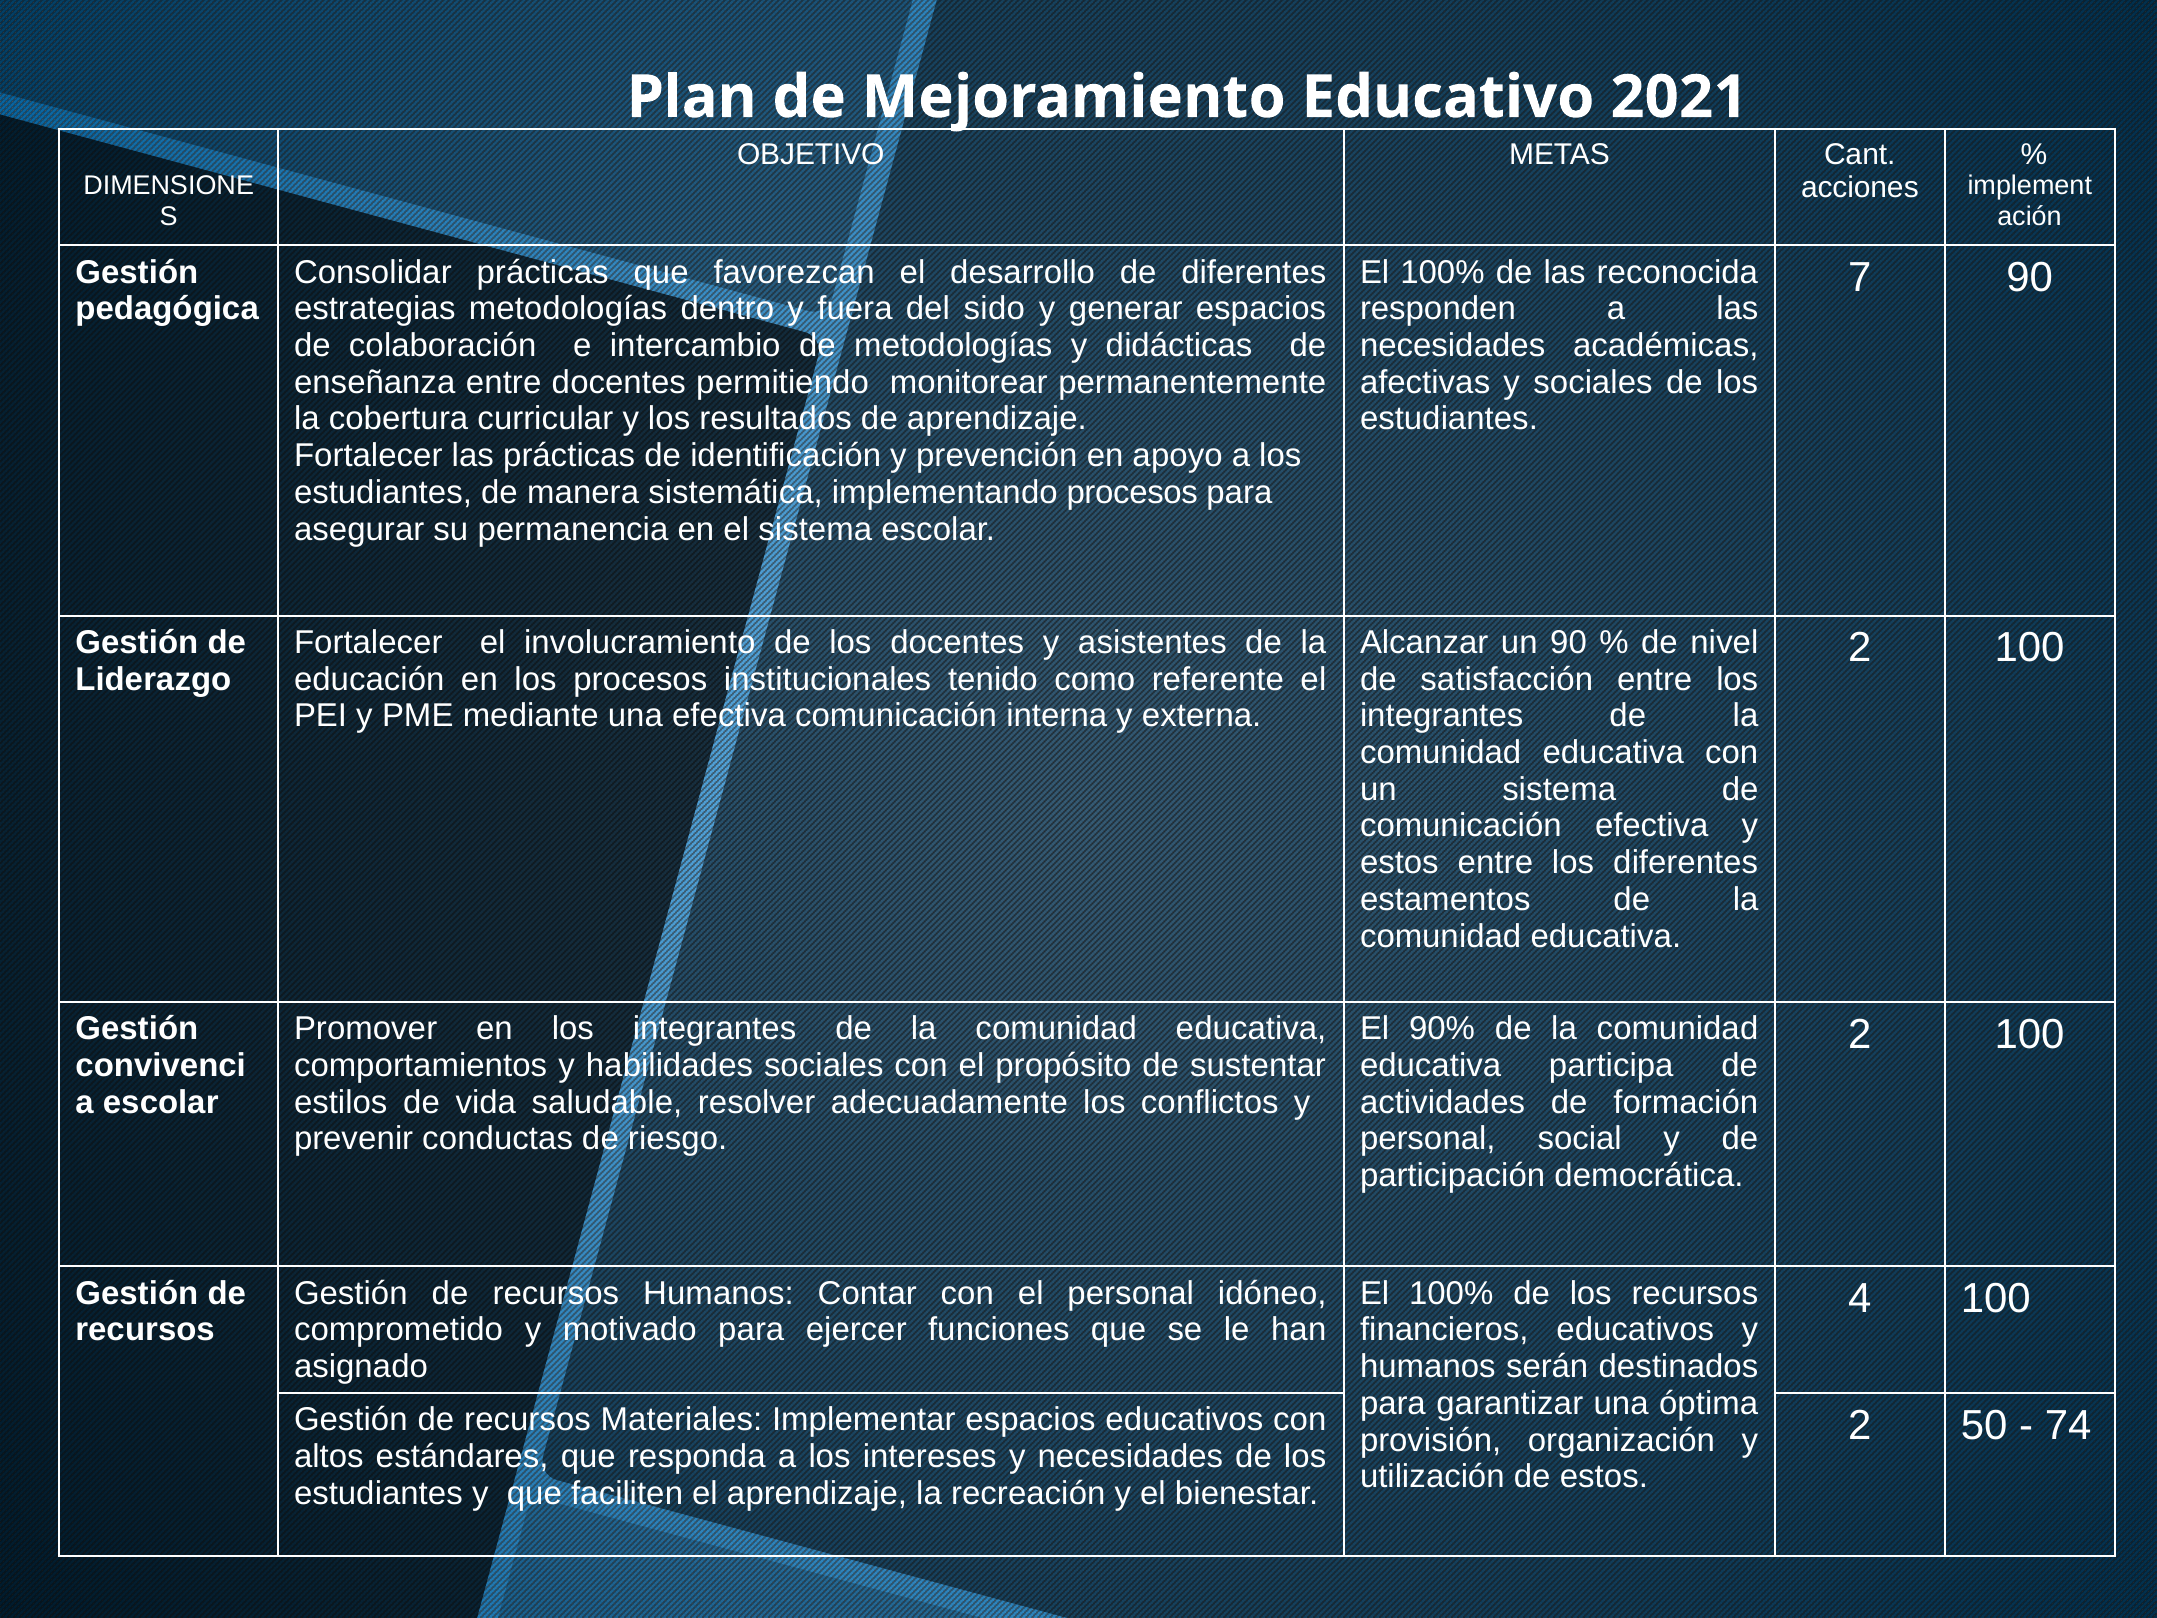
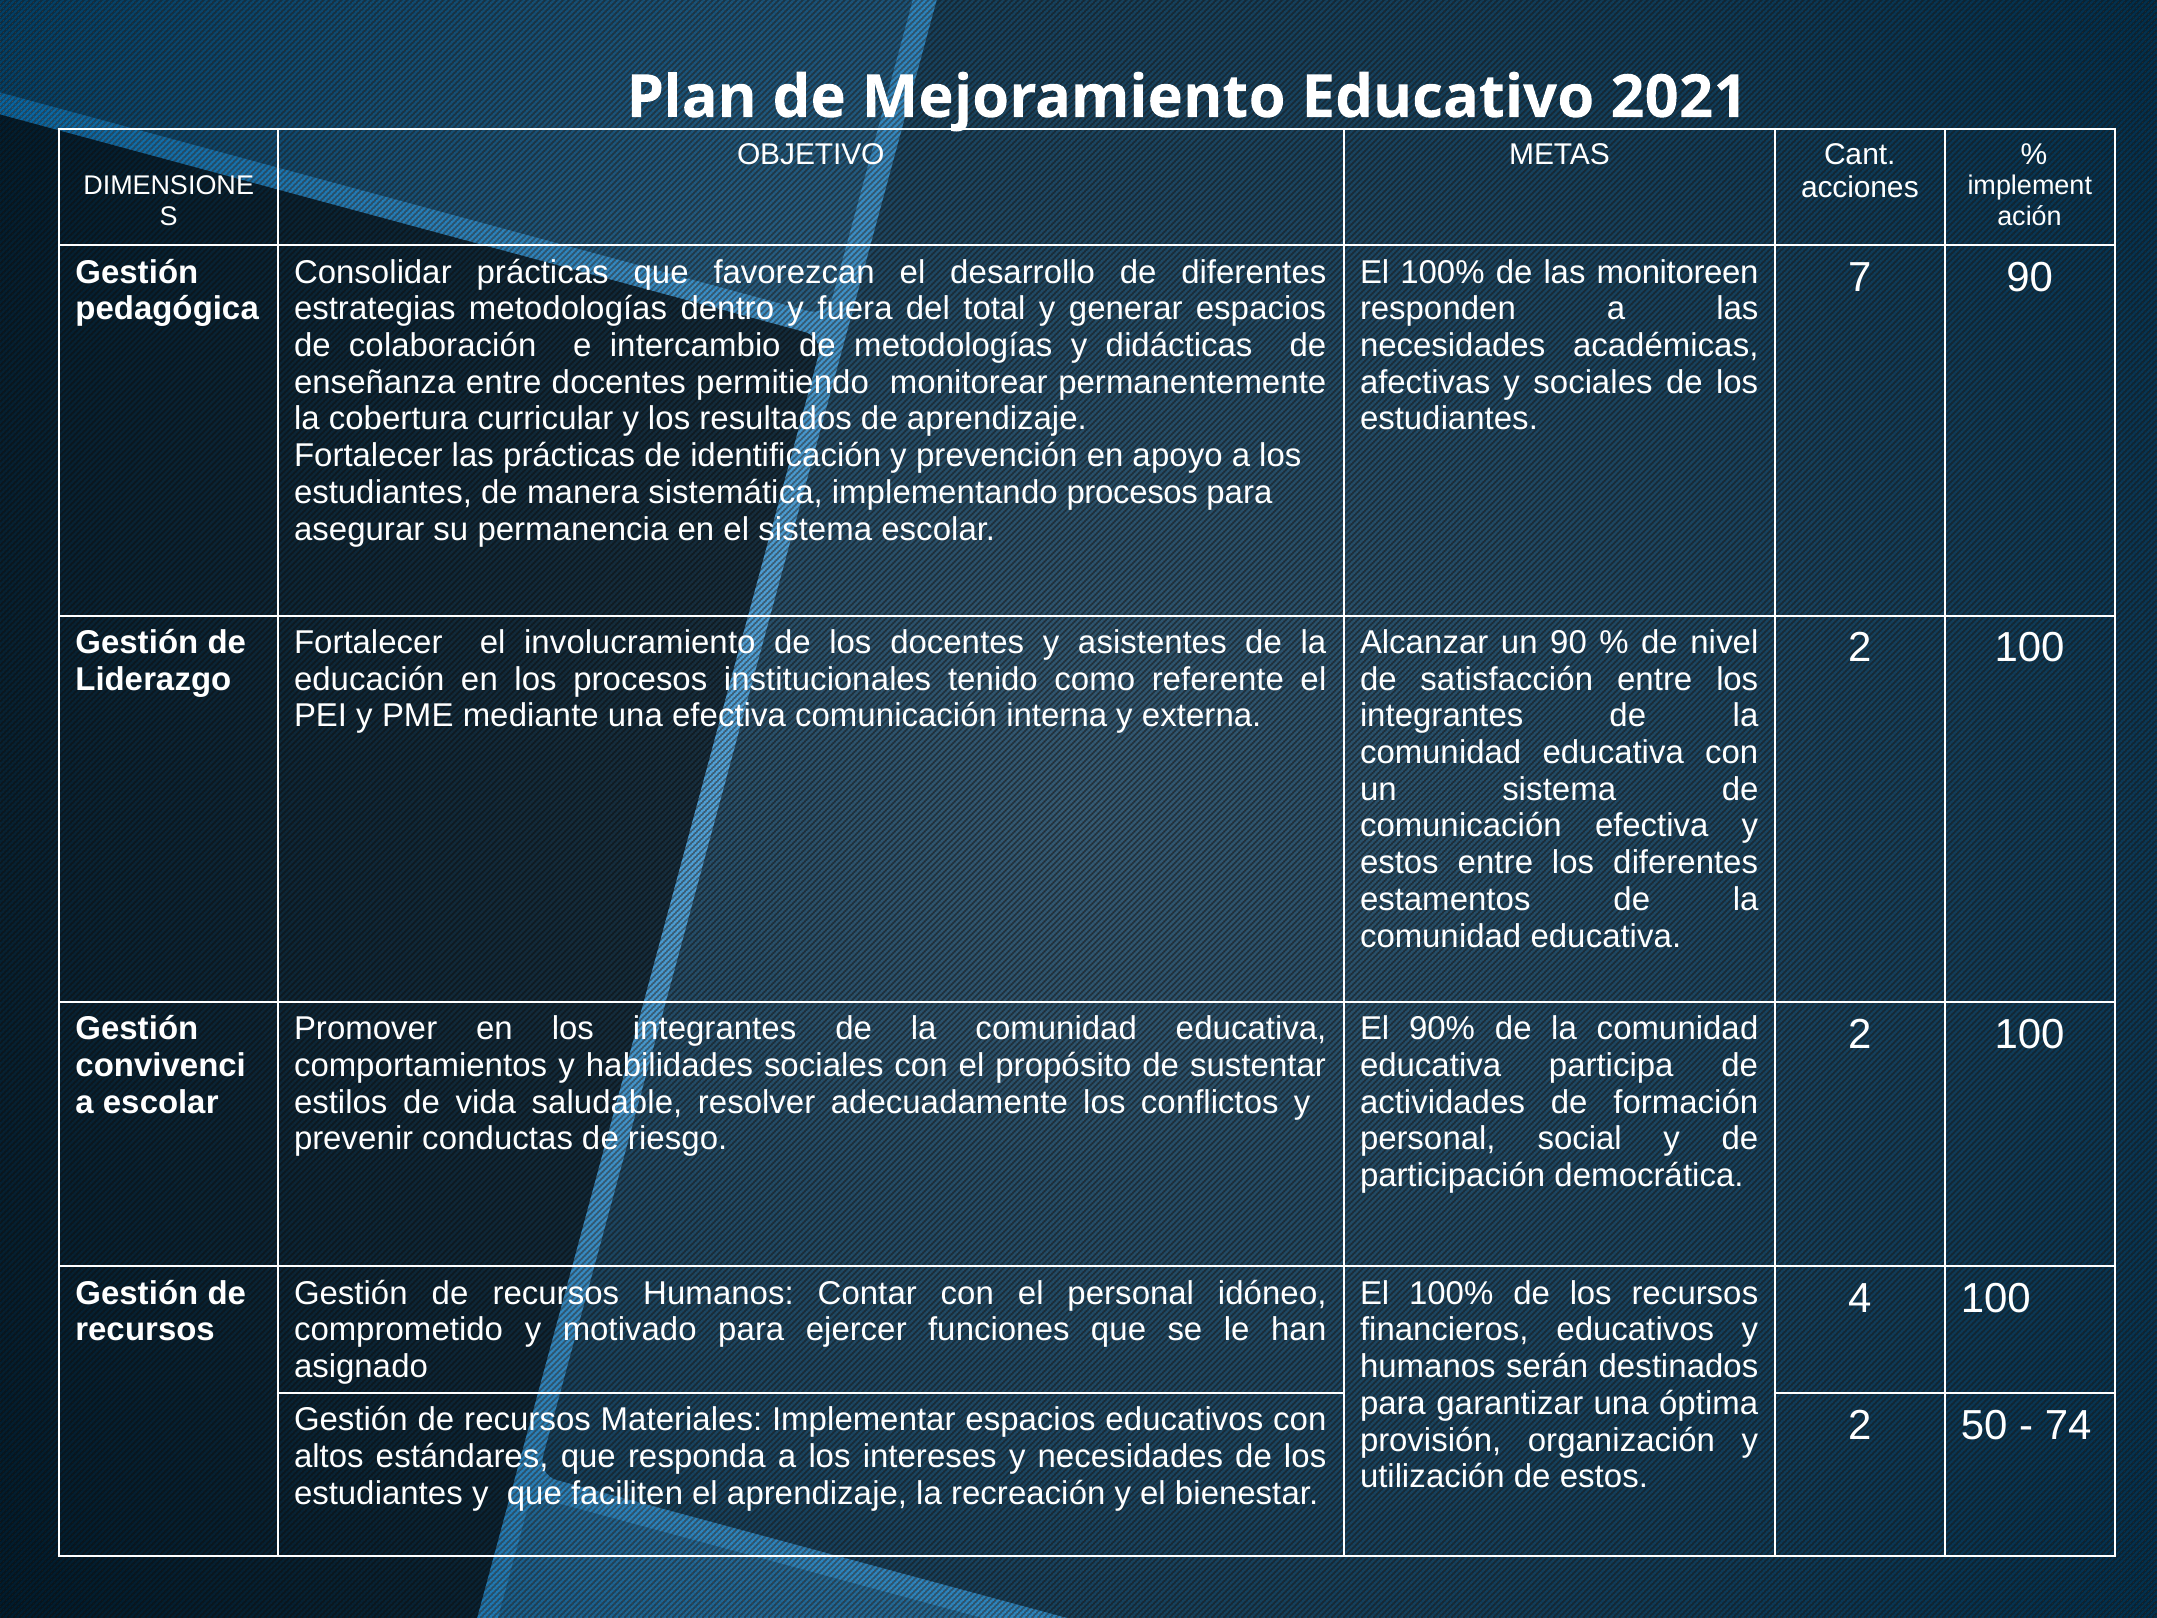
reconocida: reconocida -> monitoreen
sido: sido -> total
